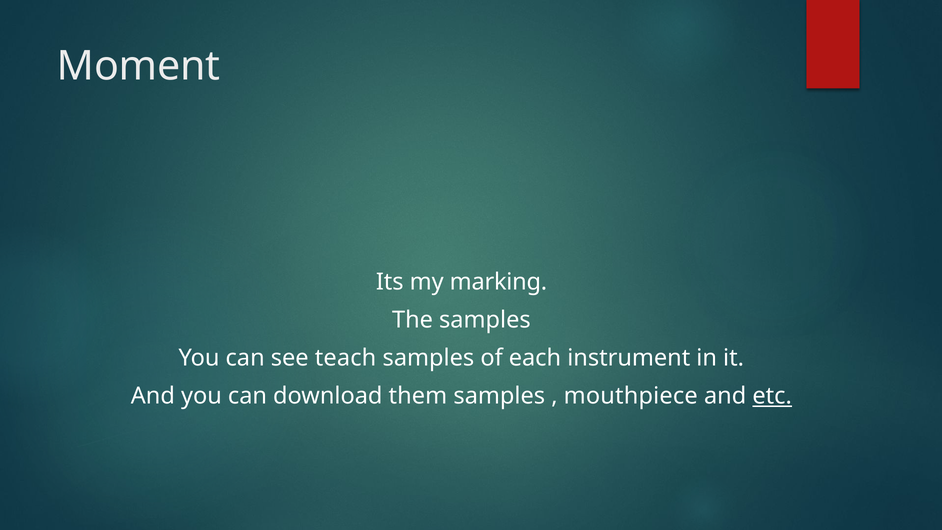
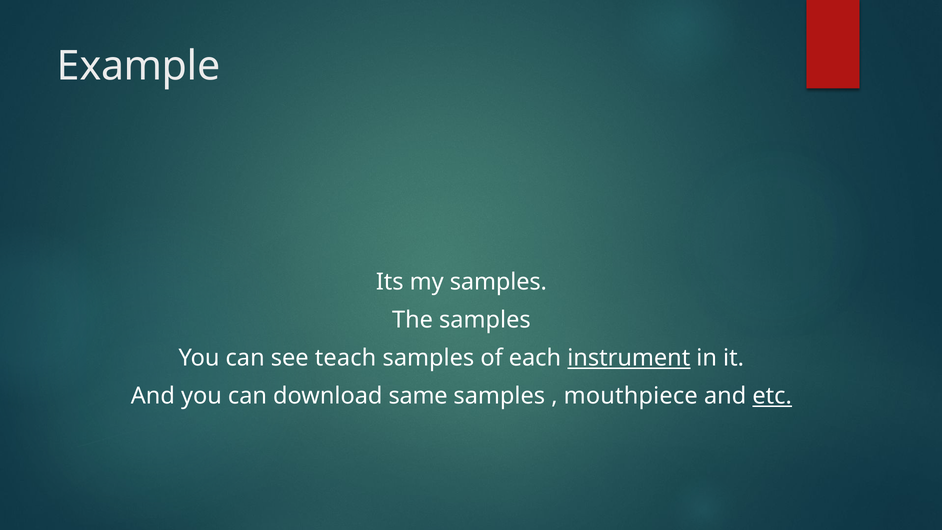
Moment: Moment -> Example
my marking: marking -> samples
instrument underline: none -> present
them: them -> same
